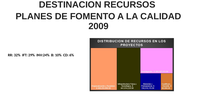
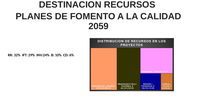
2009: 2009 -> 2059
